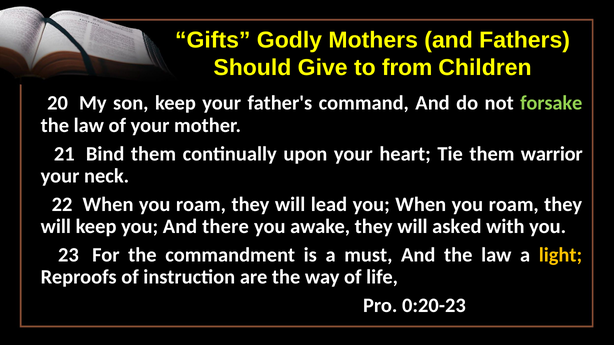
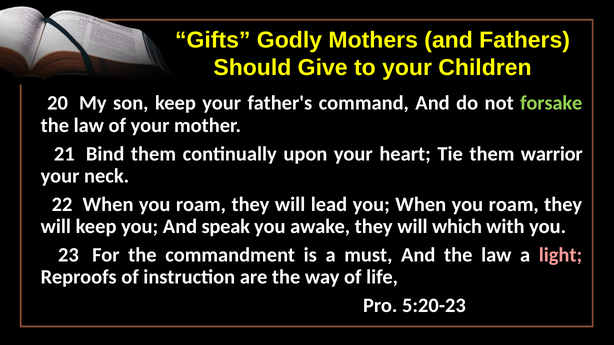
to from: from -> your
there: there -> speak
asked: asked -> which
light colour: yellow -> pink
0:20-23: 0:20-23 -> 5:20-23
